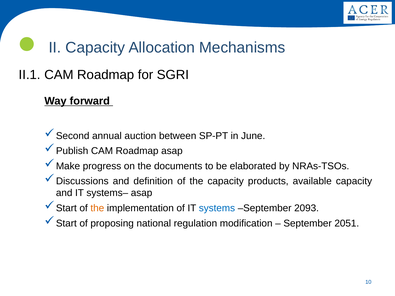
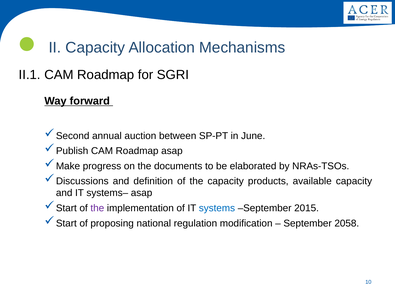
the at (97, 208) colour: orange -> purple
2093: 2093 -> 2015
2051: 2051 -> 2058
